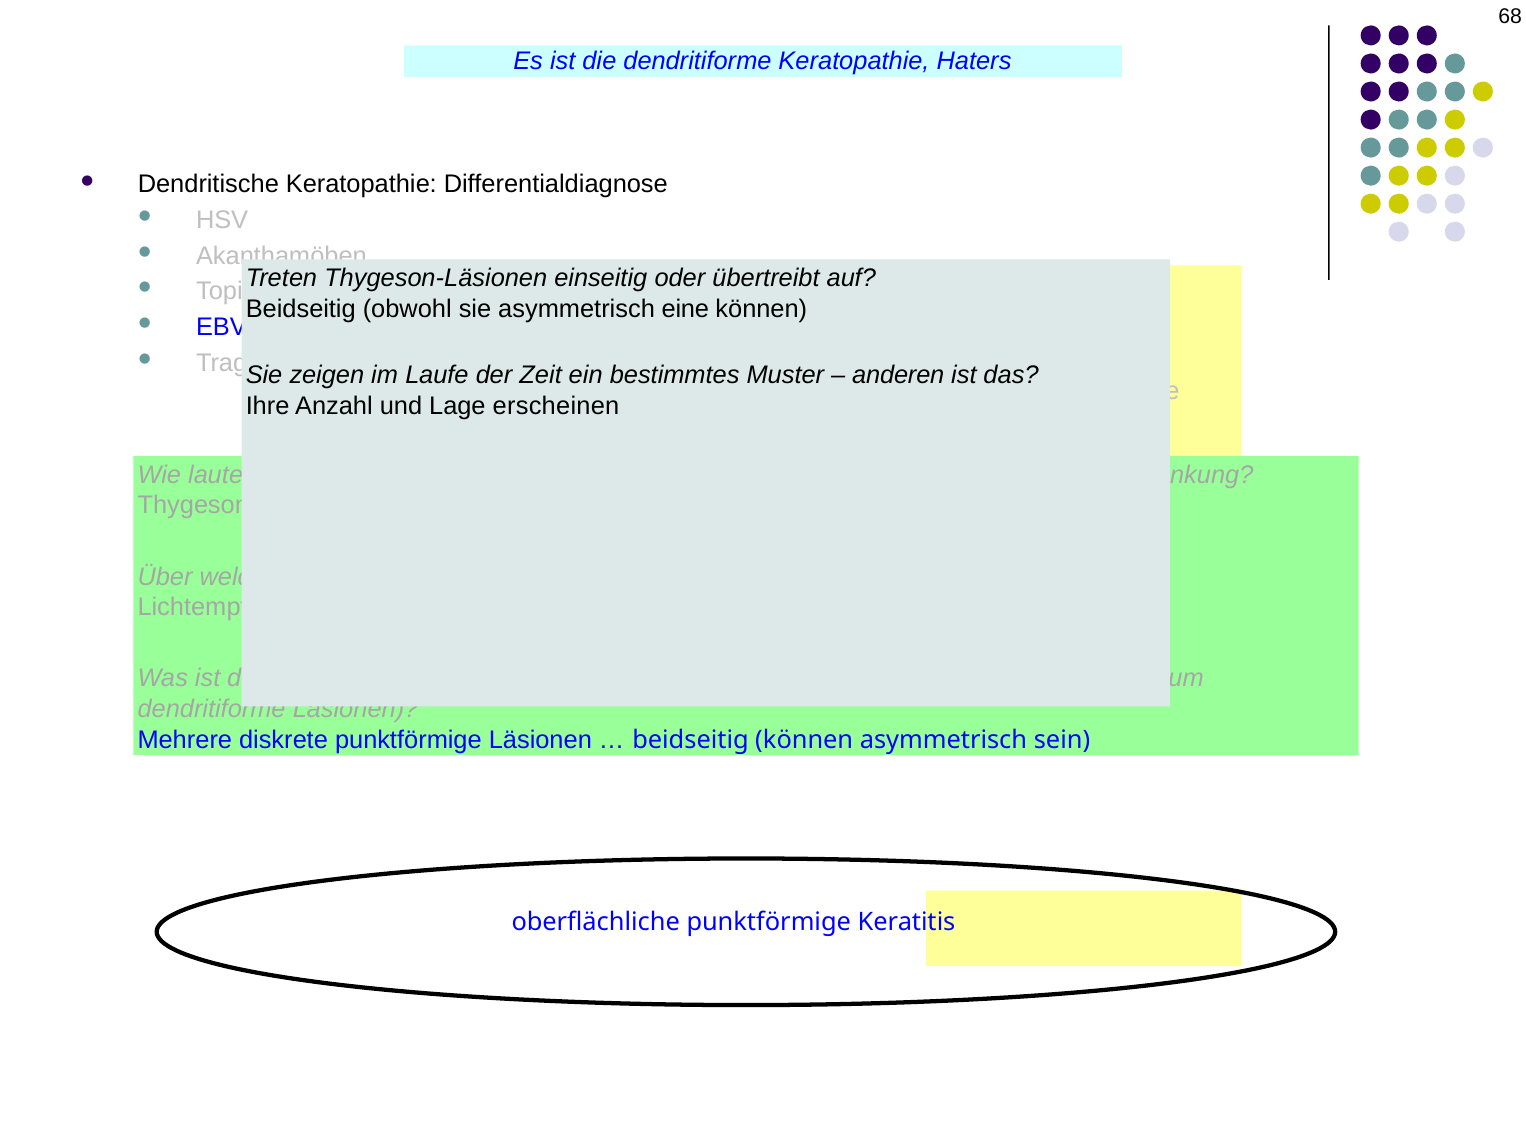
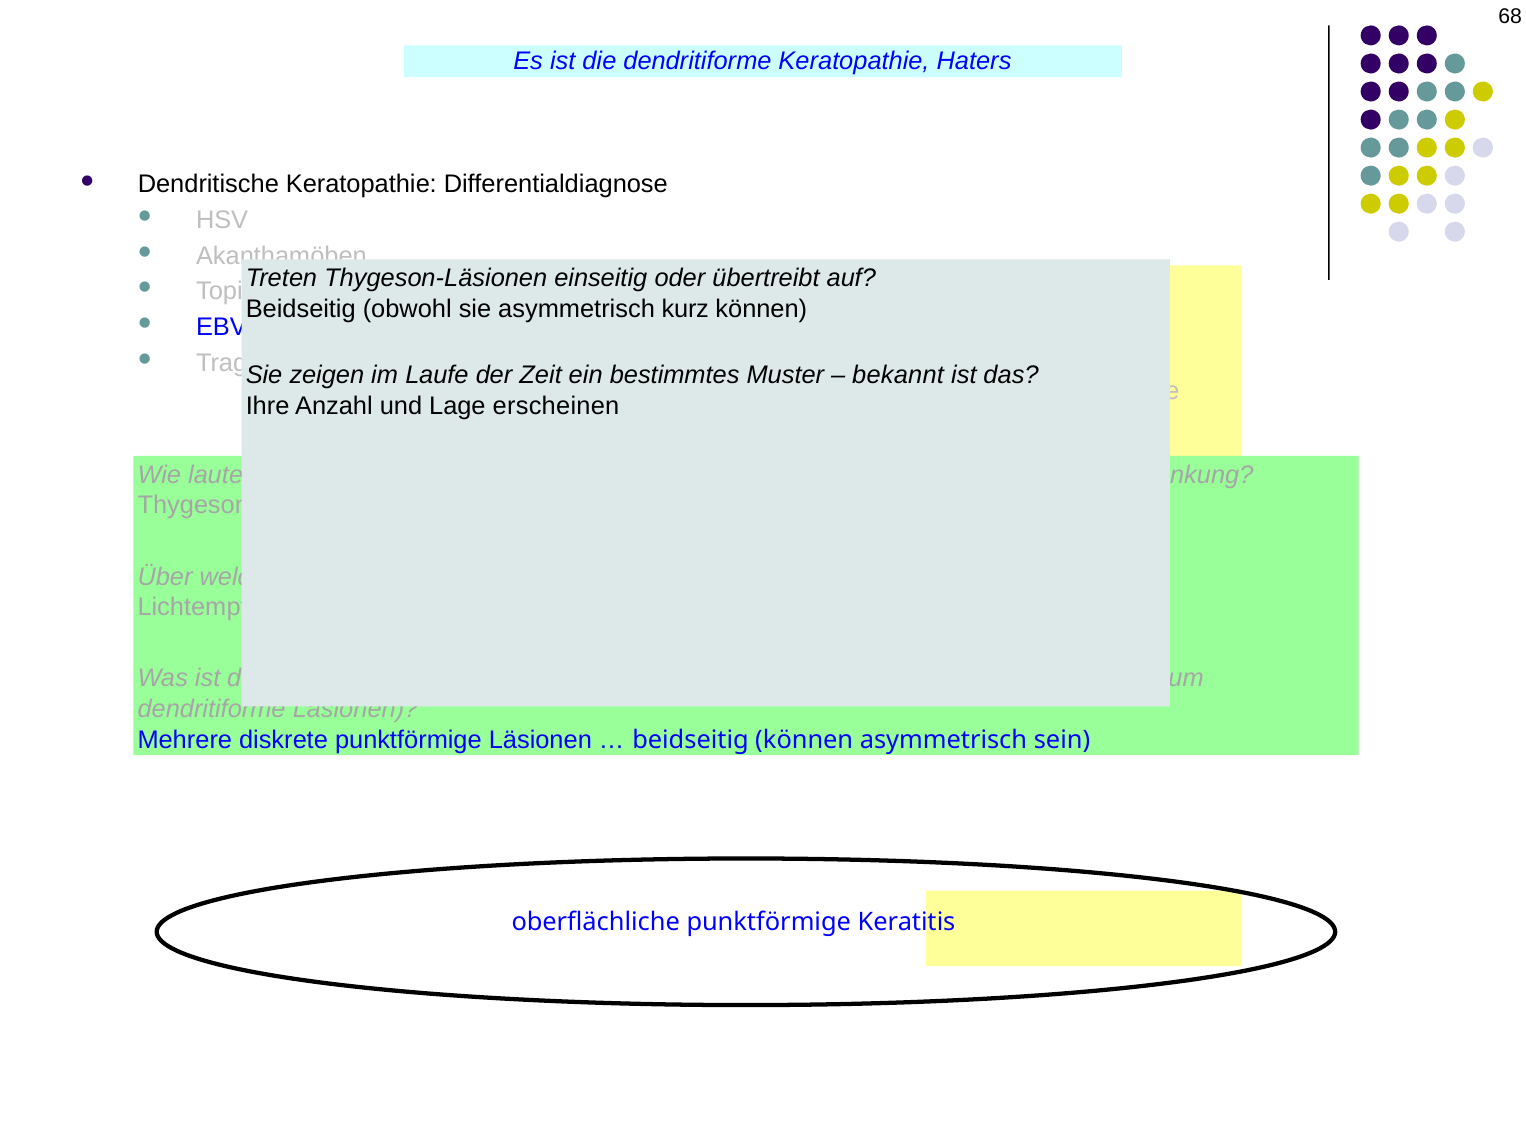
asymmetrisch eine: eine -> kurz
anderen: anderen -> bekannt
